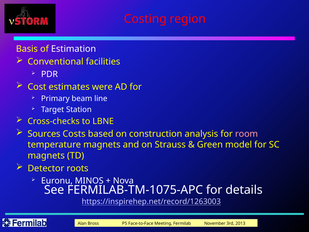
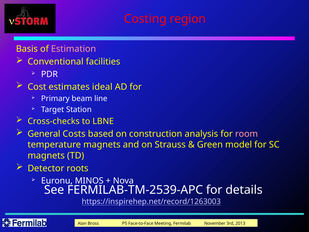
Estimation colour: white -> pink
were: were -> ideal
Sources: Sources -> General
FERMILAB-TM-1075-APC: FERMILAB-TM-1075-APC -> FERMILAB-TM-2539-APC
